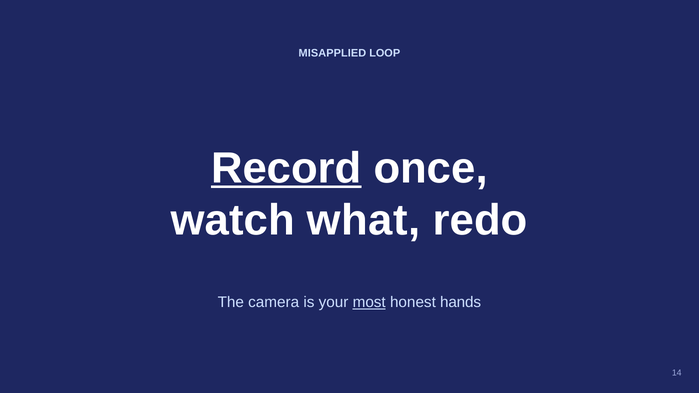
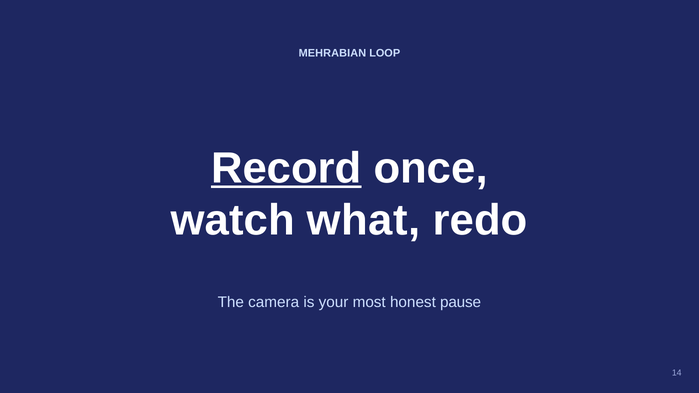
MISAPPLIED: MISAPPLIED -> MEHRABIAN
most underline: present -> none
hands: hands -> pause
